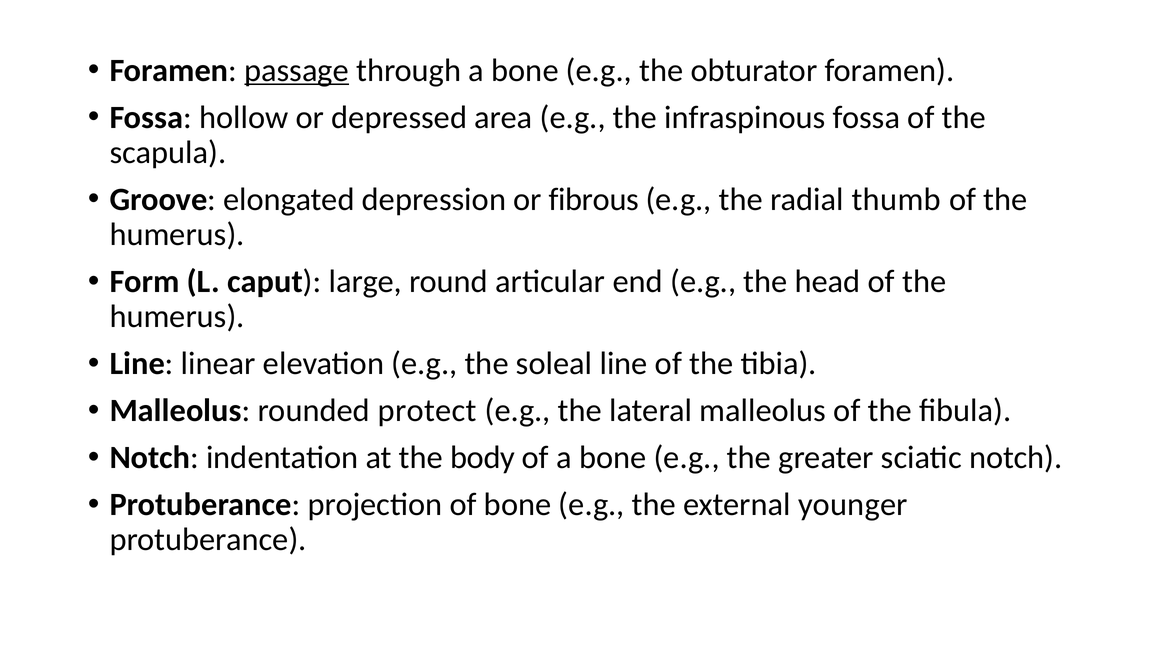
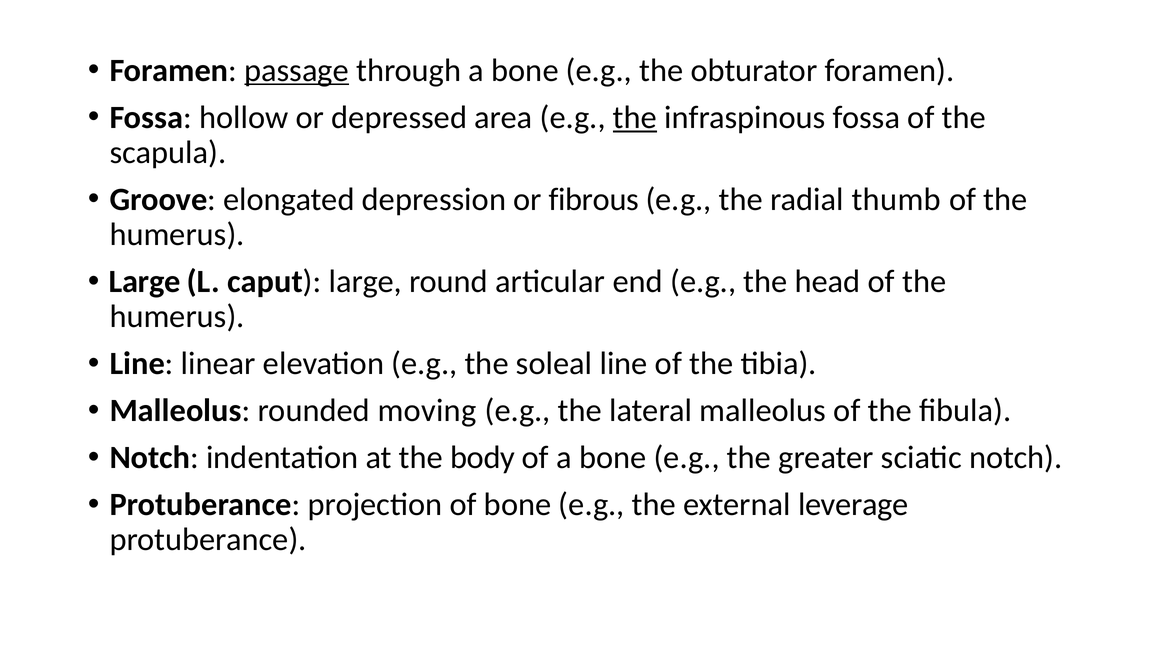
the at (635, 117) underline: none -> present
Form at (145, 282): Form -> Large
protect: protect -> moving
younger: younger -> leverage
